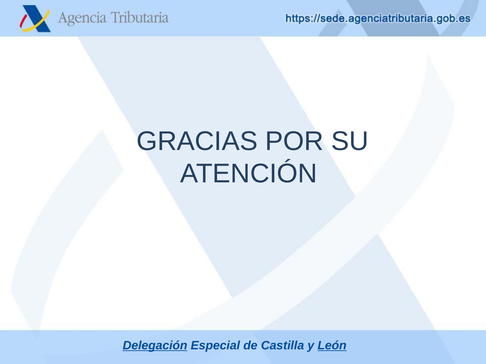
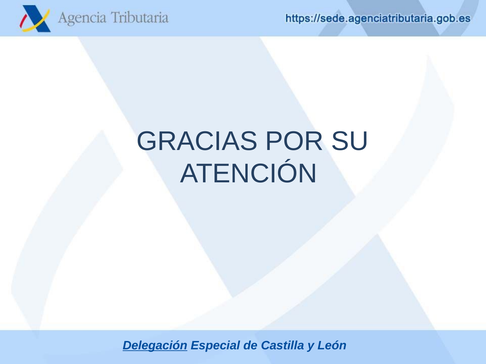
León underline: present -> none
